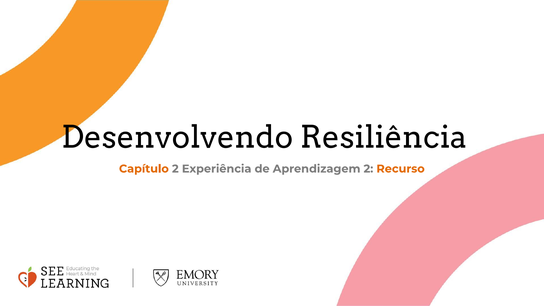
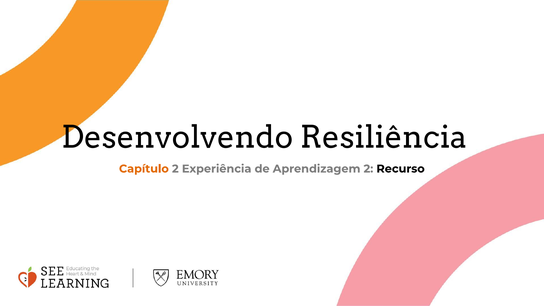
Recurso colour: orange -> black
